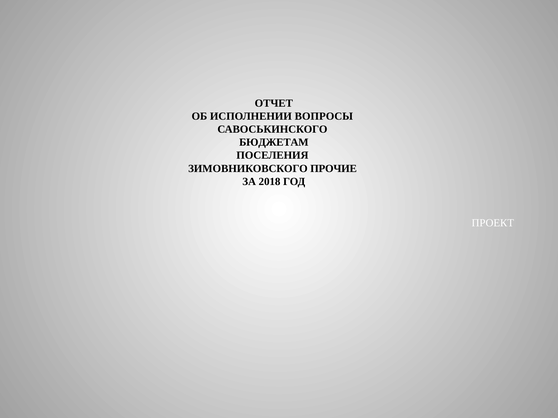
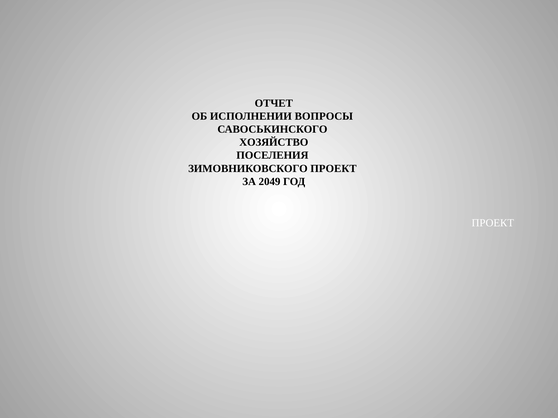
БЮДЖЕТАМ: БЮДЖЕТАМ -> ХОЗЯЙСТВО
ЗИМОВНИКОВСКОГО ПРОЧИЕ: ПРОЧИЕ -> ПРОЕКТ
2018: 2018 -> 2049
